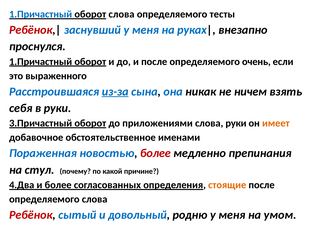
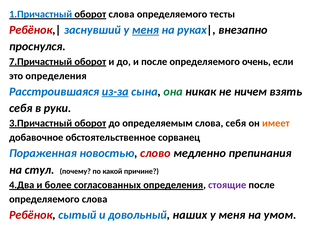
меня at (145, 30) underline: none -> present
1.Причастный at (41, 62): 1.Причастный -> 7.Причастный
это выраженного: выраженного -> определения
она colour: blue -> green
приложениями: приложениями -> определяемым
слова руки: руки -> себя
именами: именами -> сорванец
новостью более: более -> слово
стоящие colour: orange -> purple
родню: родню -> наших
